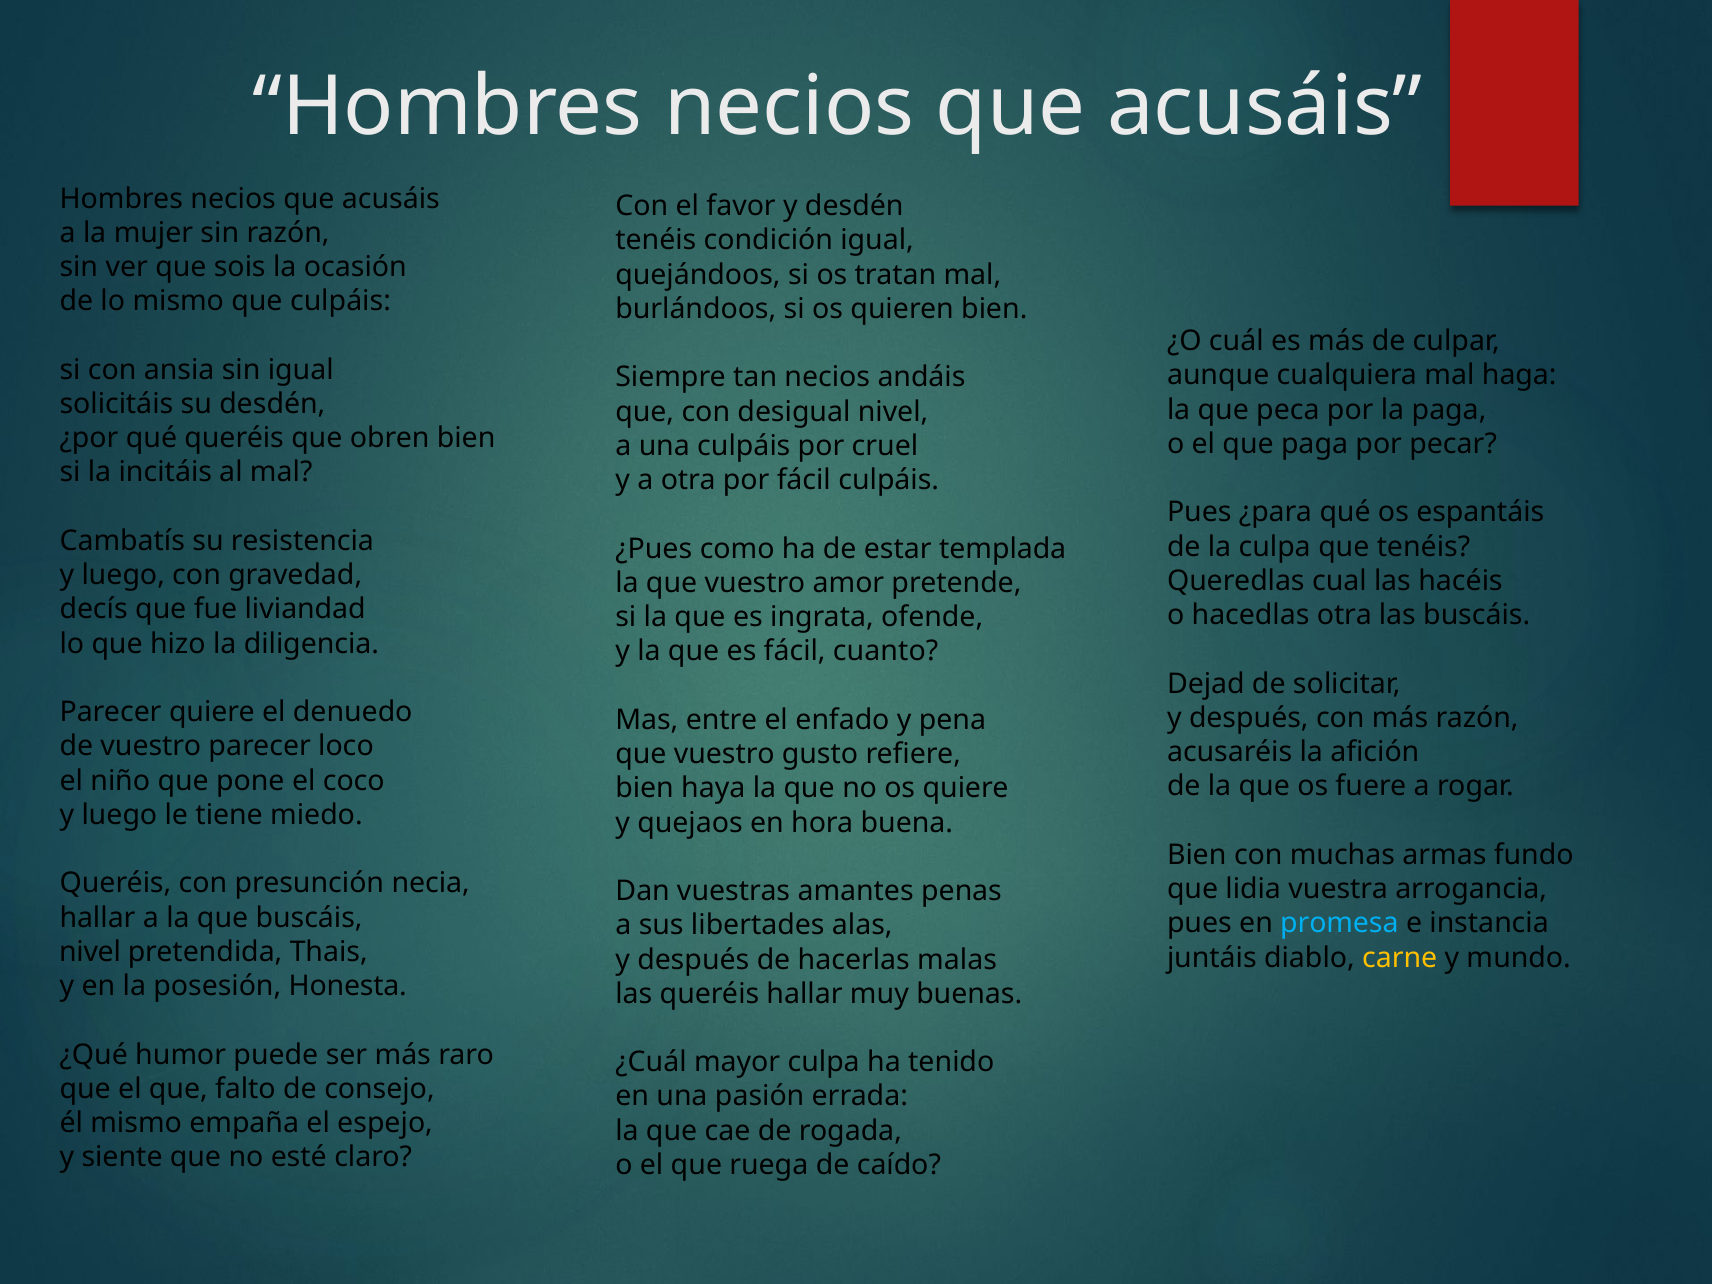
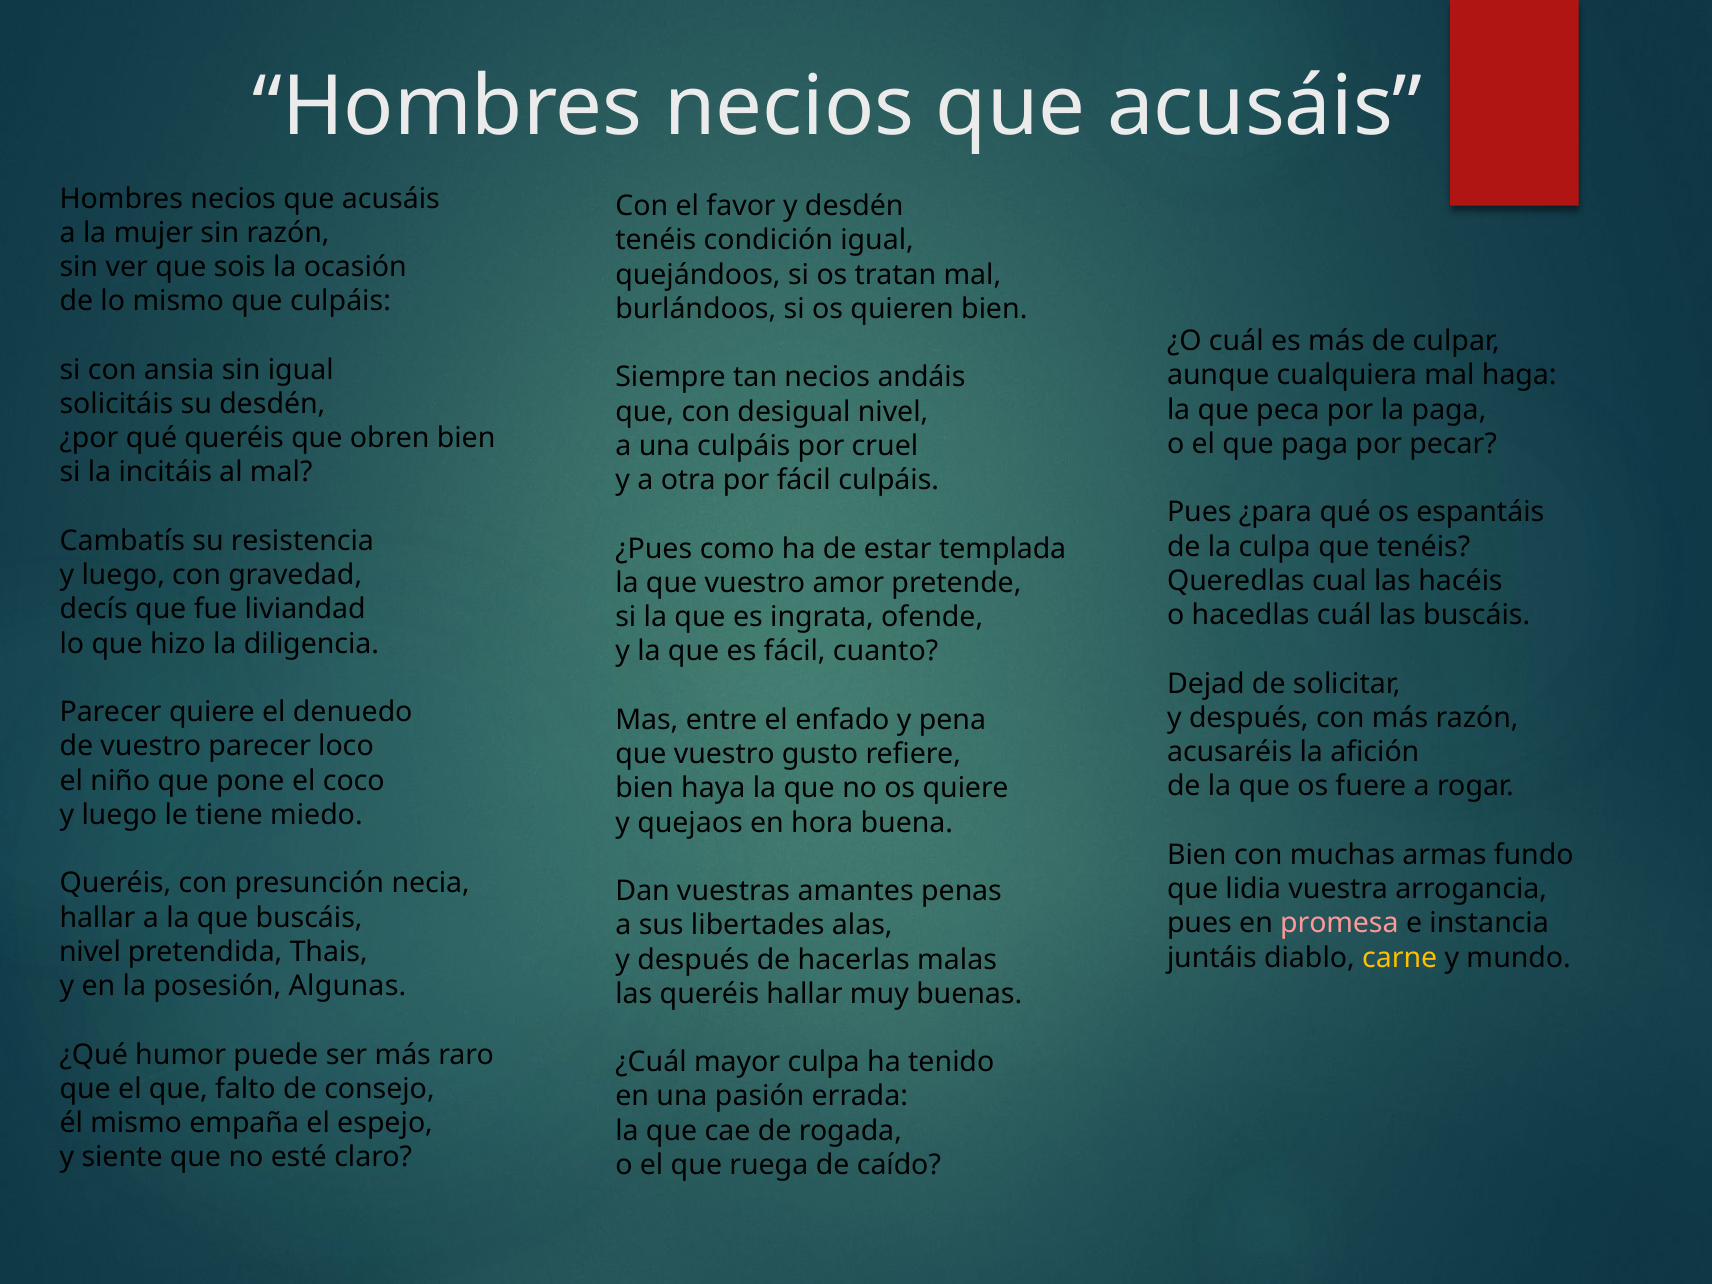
hacedlas otra: otra -> cuál
promesa colour: light blue -> pink
Honesta: Honesta -> Algunas
